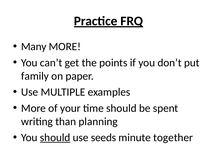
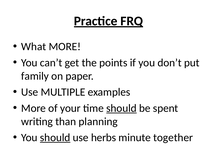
Many: Many -> What
should at (121, 108) underline: none -> present
seeds: seeds -> herbs
